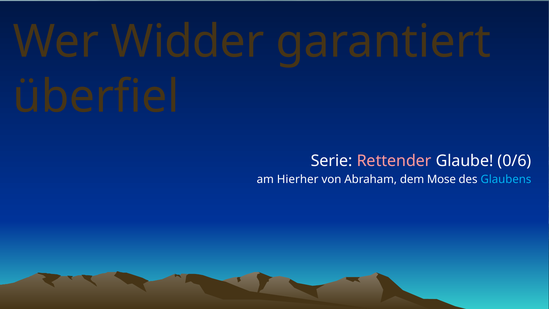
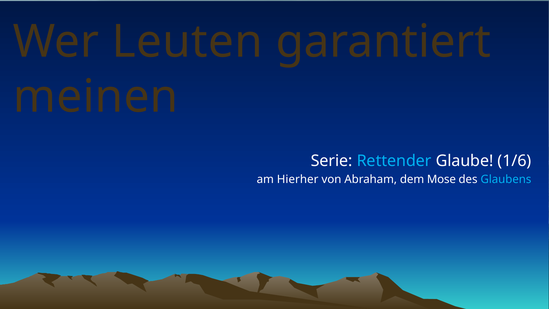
Widder: Widder -> Leuten
überfiel: überfiel -> meinen
Rettender colour: pink -> light blue
0/6: 0/6 -> 1/6
